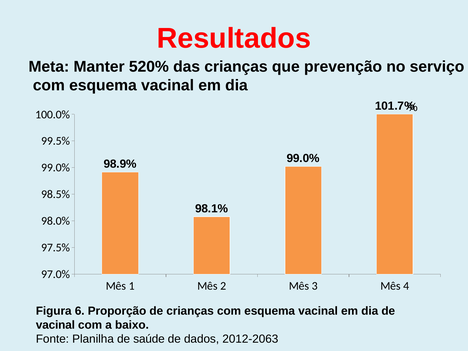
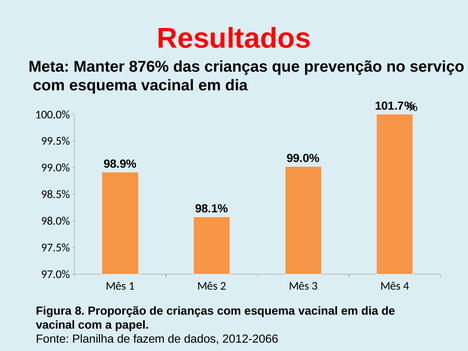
520%: 520% -> 876%
6: 6 -> 8
baixo: baixo -> papel
saúde: saúde -> fazem
2012-2063: 2012-2063 -> 2012-2066
